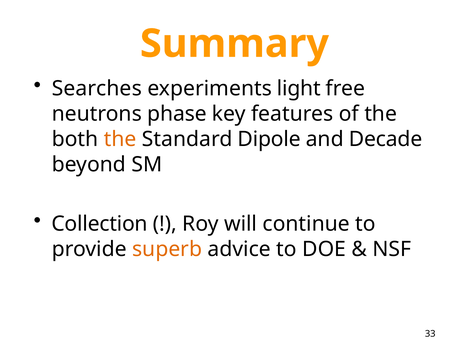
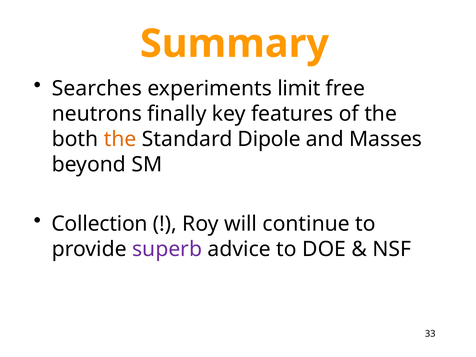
light: light -> limit
phase: phase -> finally
Decade: Decade -> Masses
superb colour: orange -> purple
